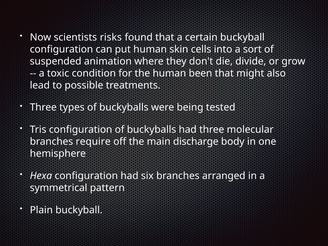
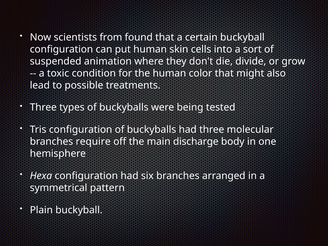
risks: risks -> from
been: been -> color
